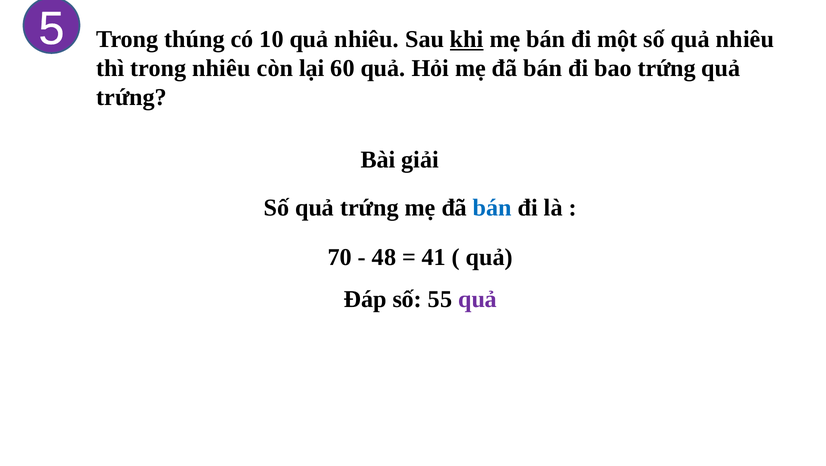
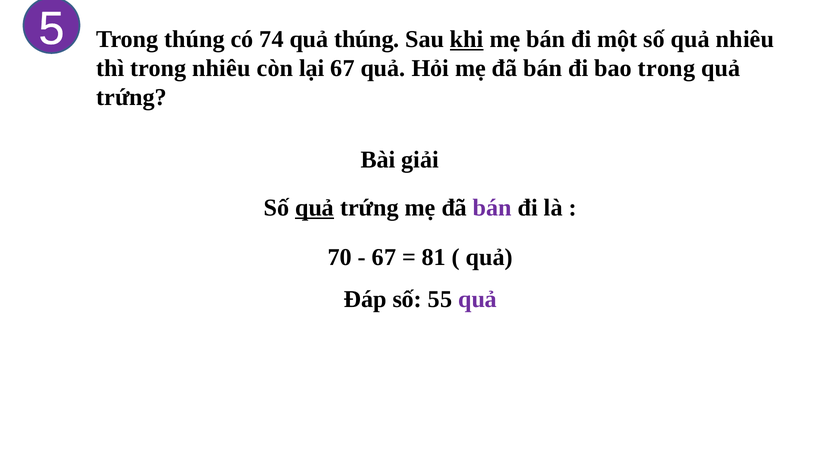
10: 10 -> 74
nhiêu at (367, 39): nhiêu -> thúng
lại 60: 60 -> 67
bao trứng: trứng -> trong
quả at (315, 208) underline: none -> present
bán at (492, 208) colour: blue -> purple
48 at (384, 257): 48 -> 67
41: 41 -> 81
